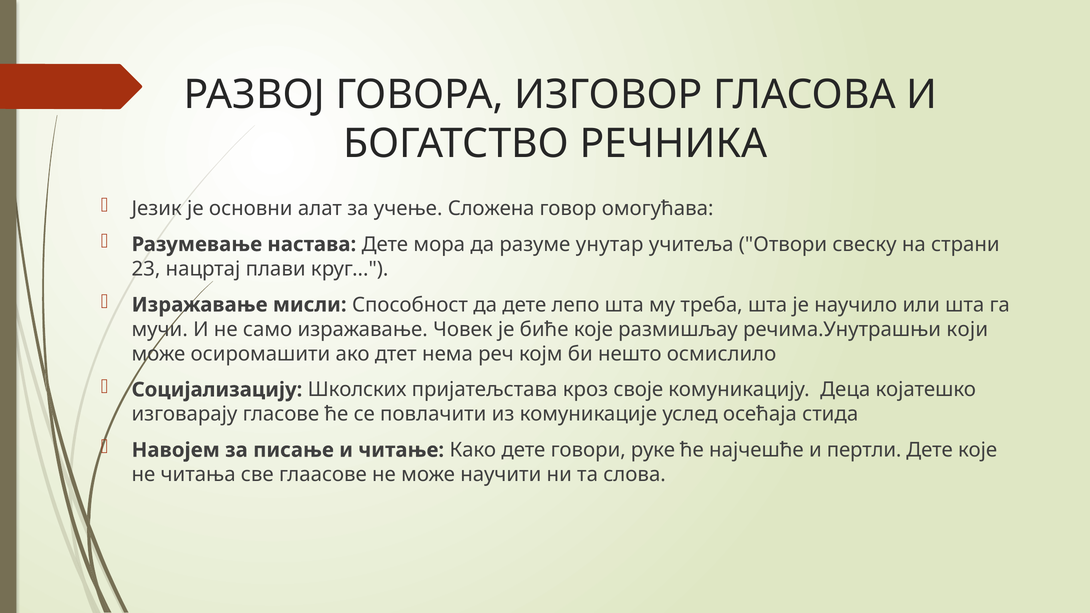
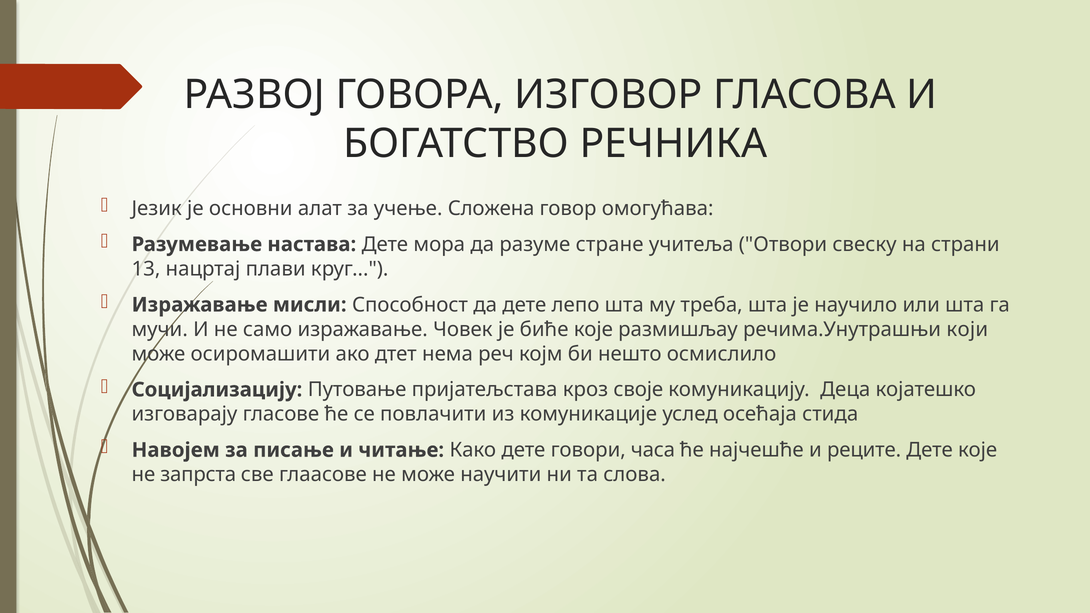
унутар: унутар -> стране
23: 23 -> 13
Школских: Школских -> Путовање
руке: руке -> часа
пертли: пертли -> реците
читања: читања -> запрста
